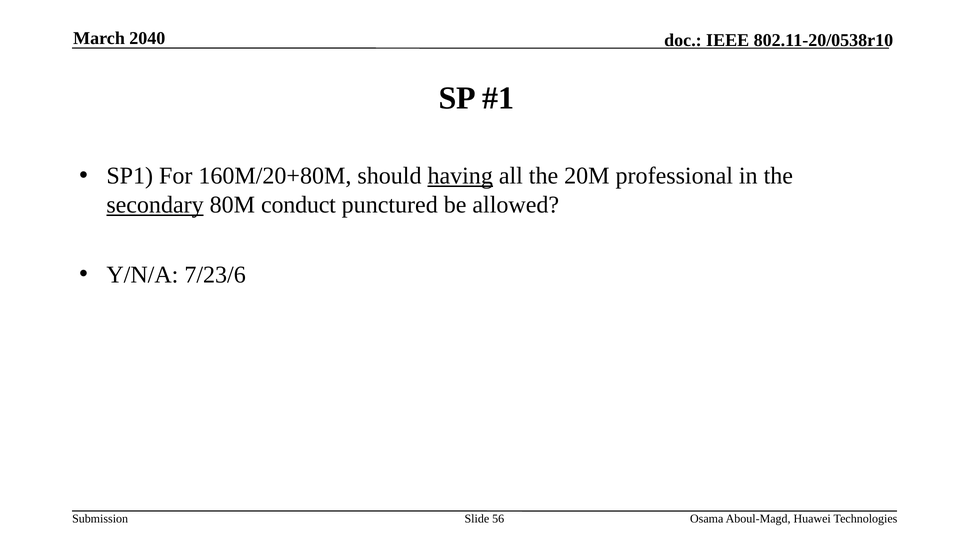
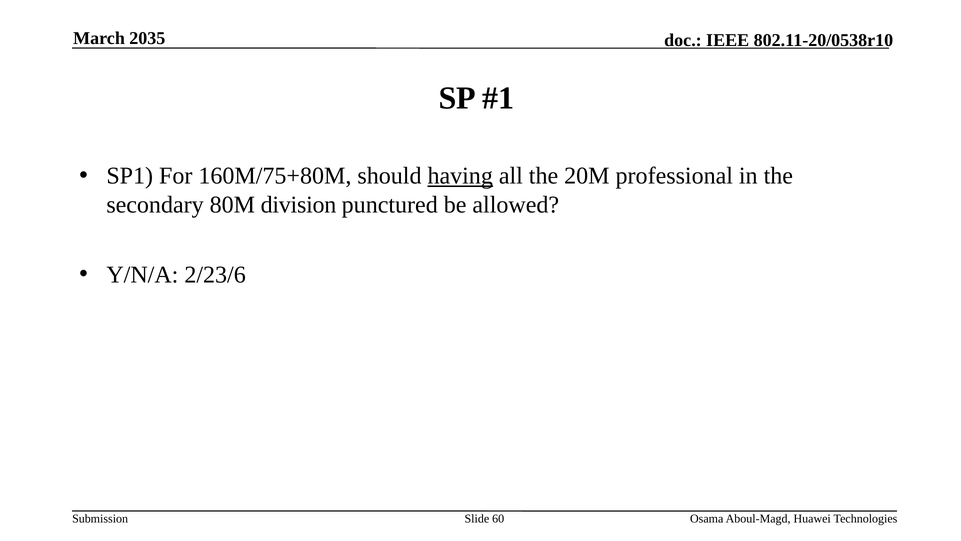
2040: 2040 -> 2035
160M/20+80M: 160M/20+80M -> 160M/75+80M
secondary underline: present -> none
conduct: conduct -> division
7/23/6: 7/23/6 -> 2/23/6
56: 56 -> 60
